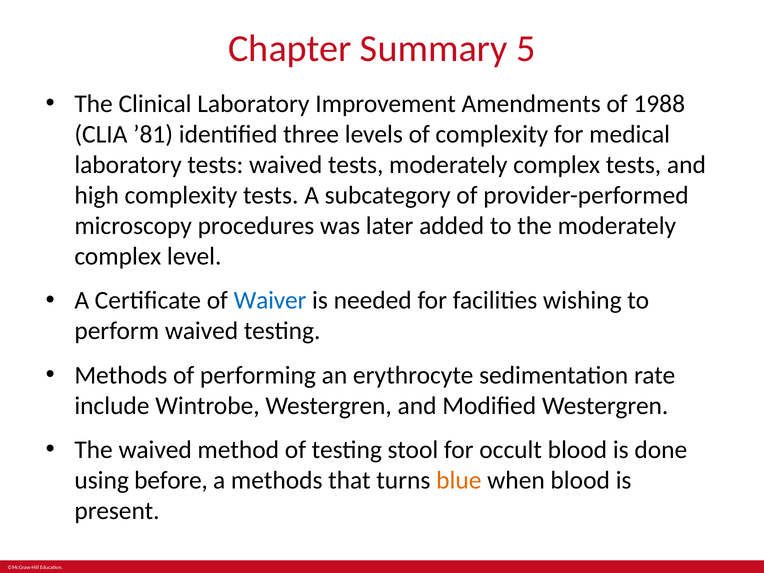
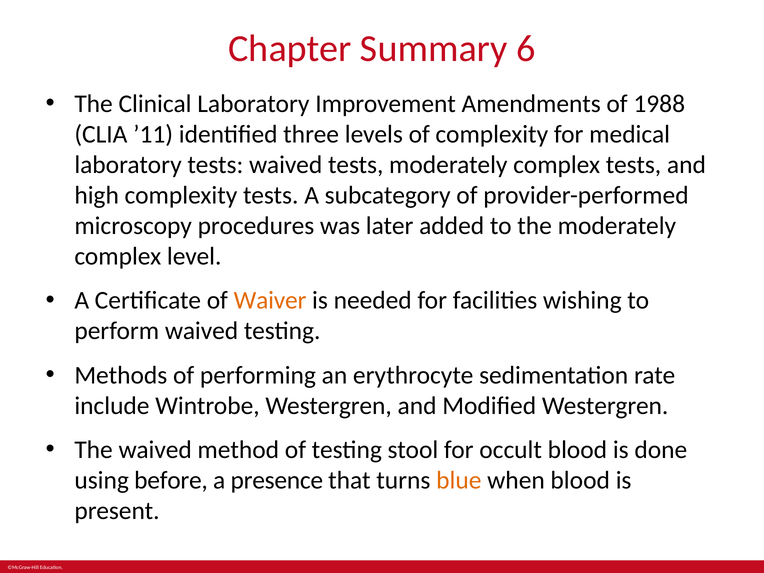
5: 5 -> 6
’81: ’81 -> ’11
Waiver colour: blue -> orange
a methods: methods -> presence
